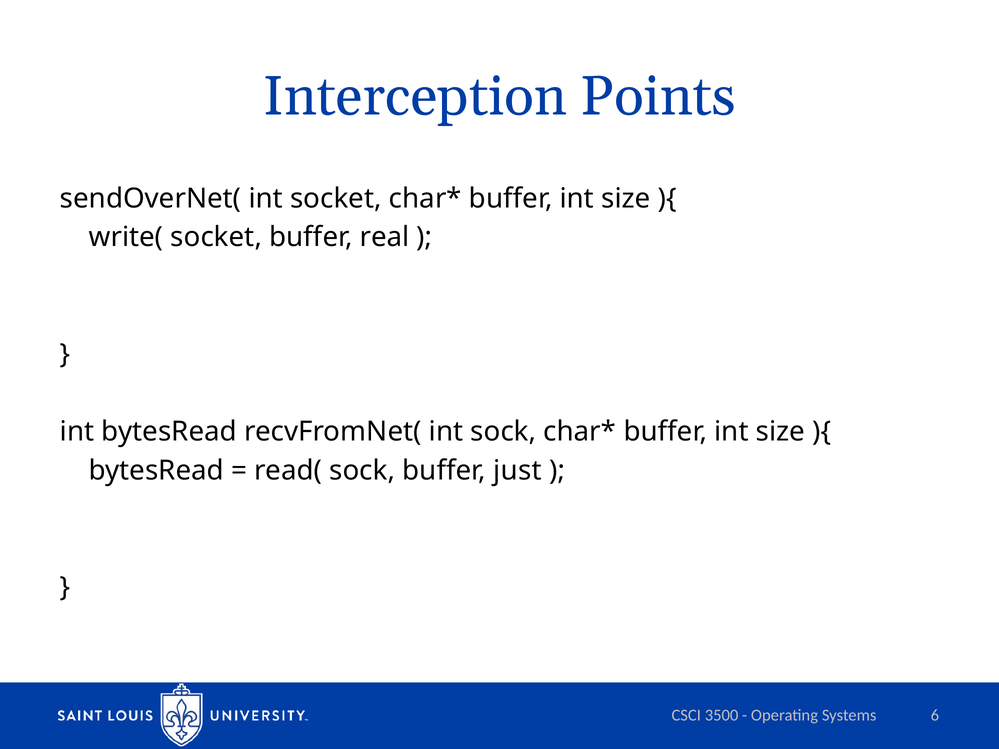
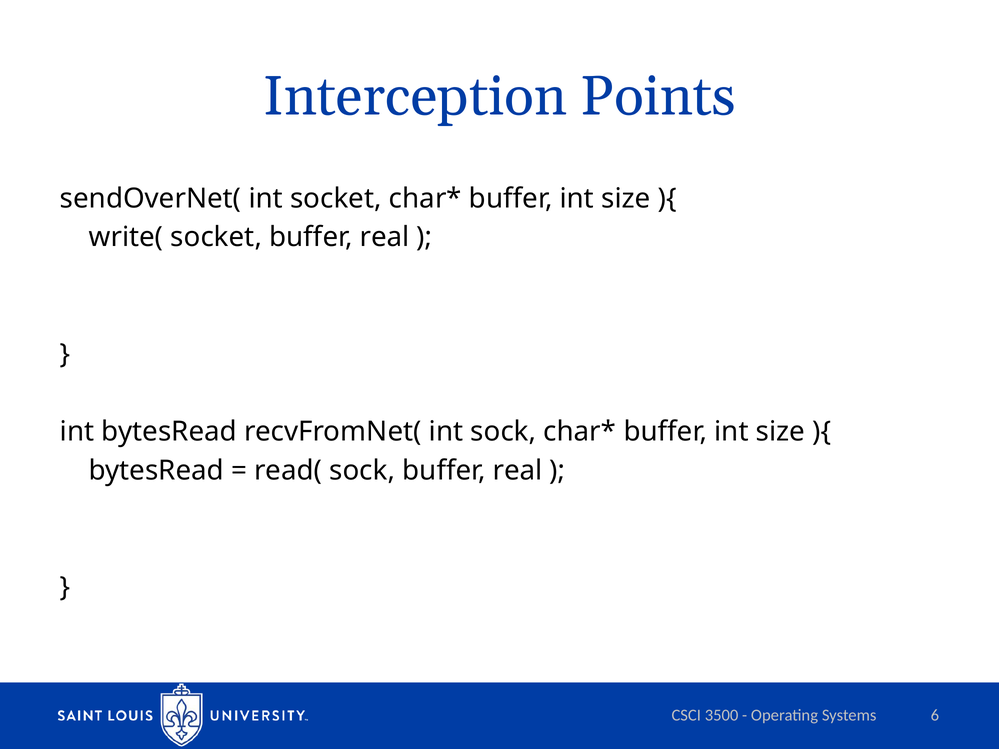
sock buffer just: just -> real
